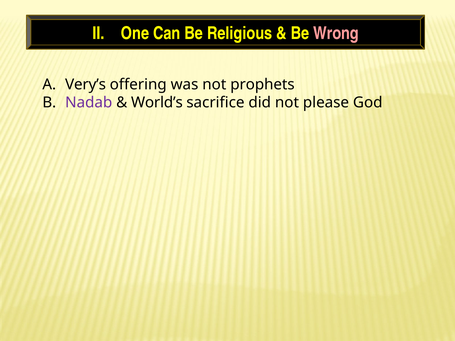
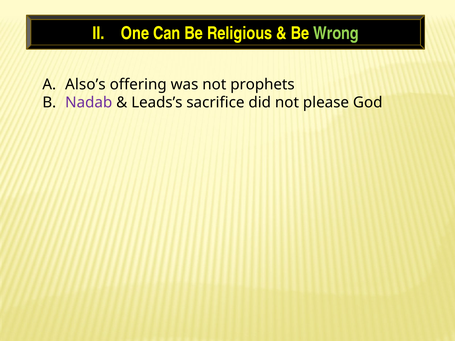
Wrong colour: pink -> light green
Very’s: Very’s -> Also’s
World’s: World’s -> Leads’s
